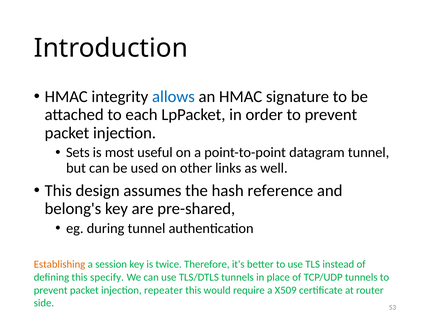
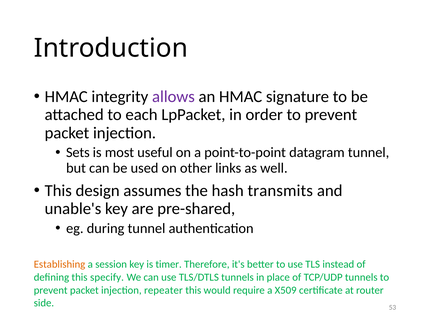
allows colour: blue -> purple
reference: reference -> transmits
belong's: belong's -> unable's
twice: twice -> timer
